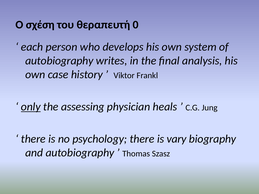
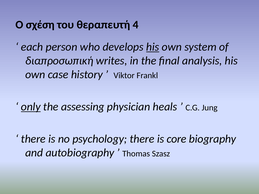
0: 0 -> 4
his at (153, 47) underline: none -> present
autobiography at (59, 61): autobiography -> διαπροσωπική
vary: vary -> core
